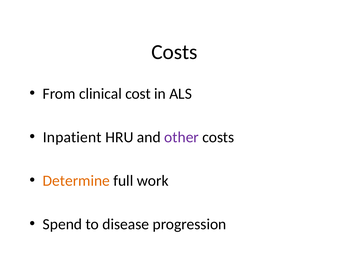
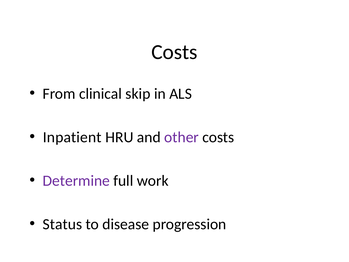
cost: cost -> skip
Determine colour: orange -> purple
Spend: Spend -> Status
